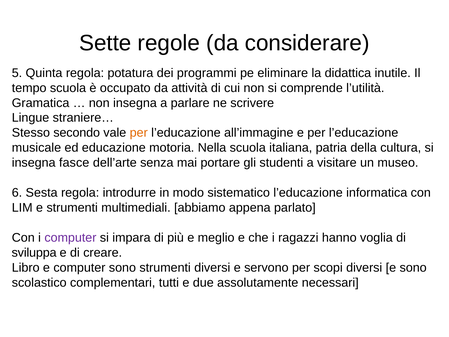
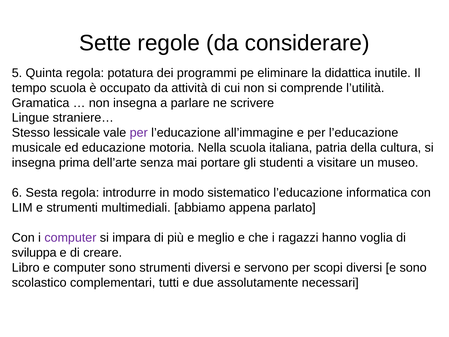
secondo: secondo -> lessicale
per at (139, 133) colour: orange -> purple
fasce: fasce -> prima
